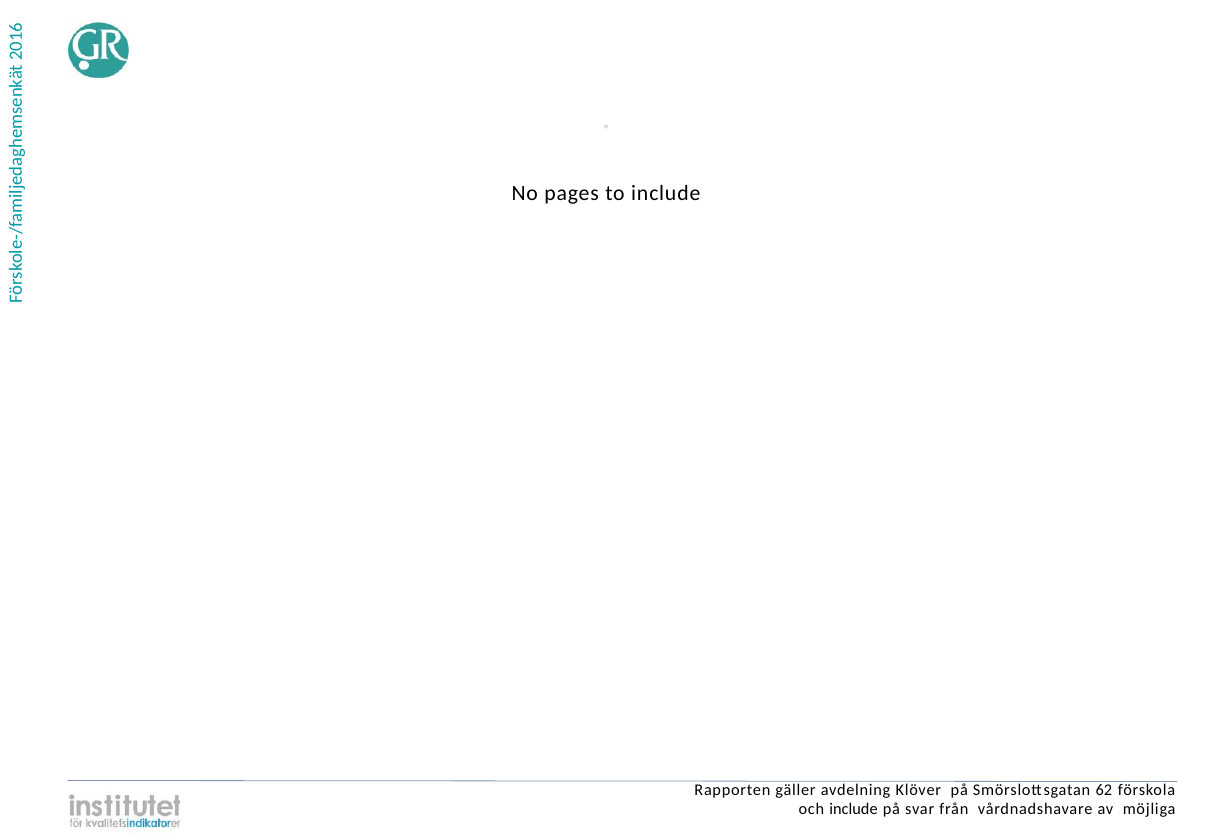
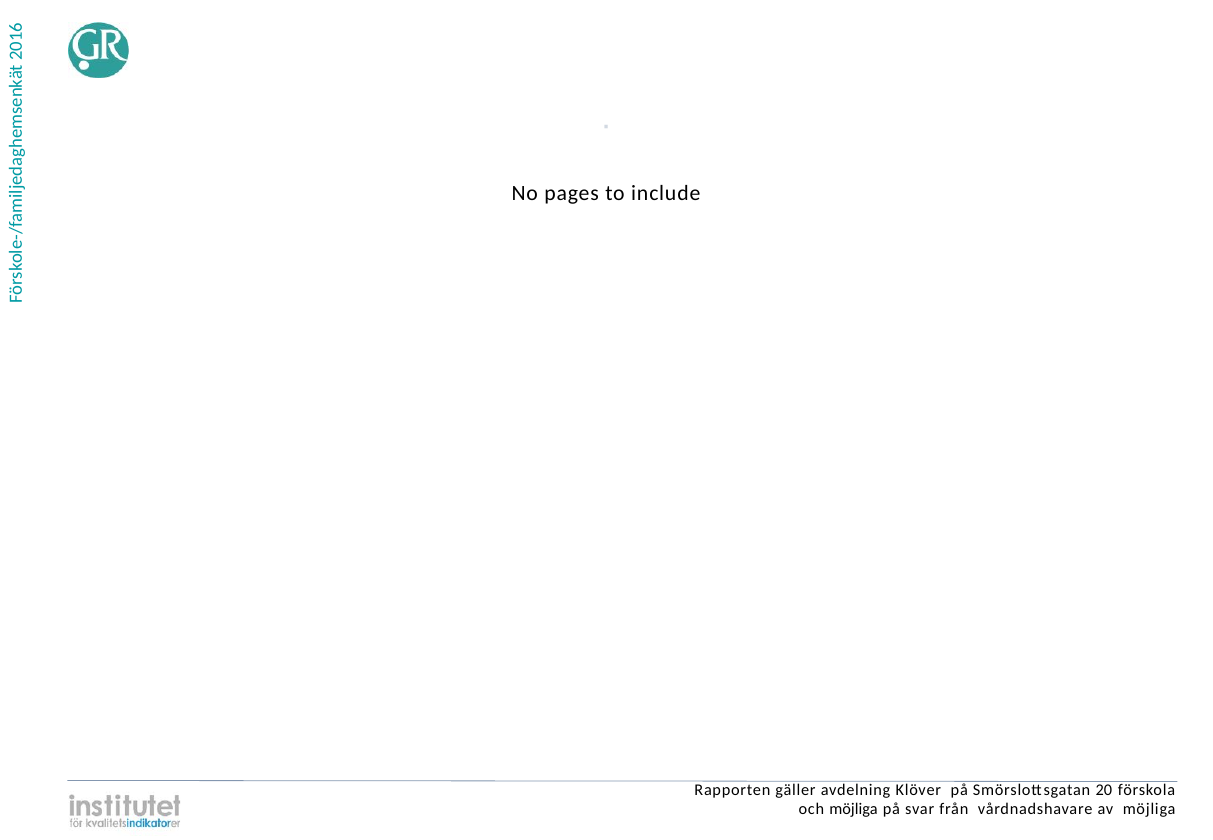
62: 62 -> 20
och include: include -> möjliga
